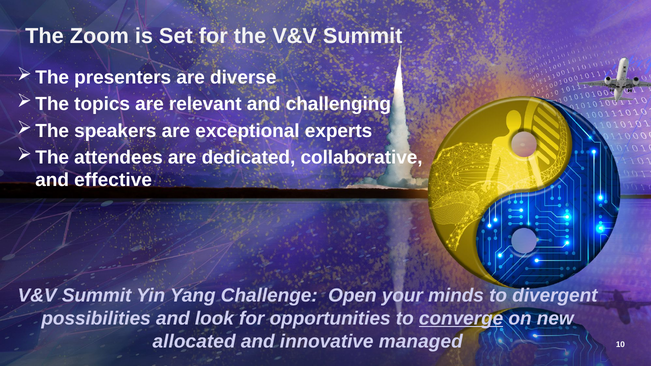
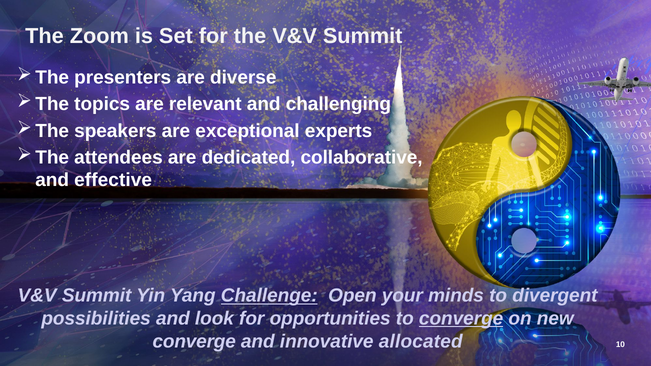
Challenge underline: none -> present
allocated at (194, 341): allocated -> converge
managed: managed -> allocated
